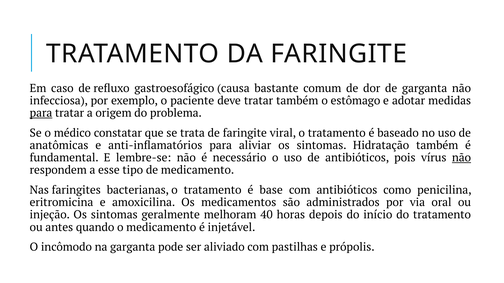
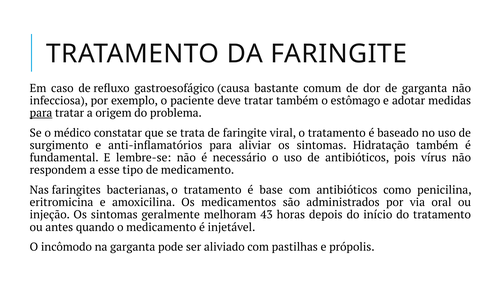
anatômicas: anatômicas -> surgimento
não at (462, 158) underline: present -> none
40: 40 -> 43
